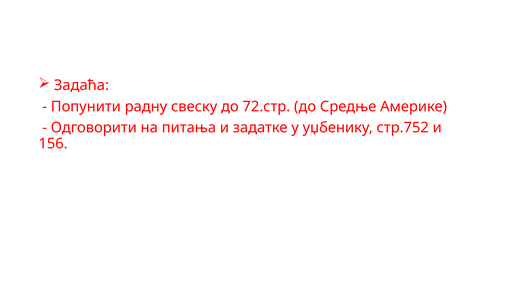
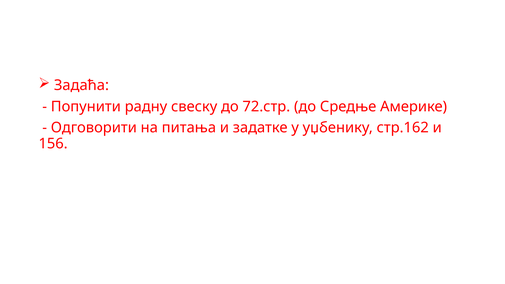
стр.752: стр.752 -> стр.162
